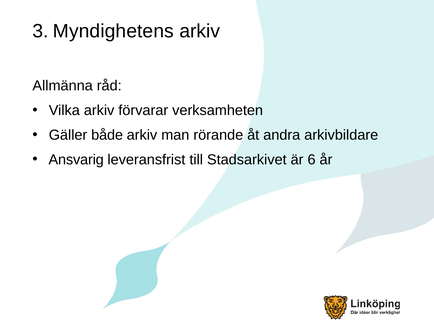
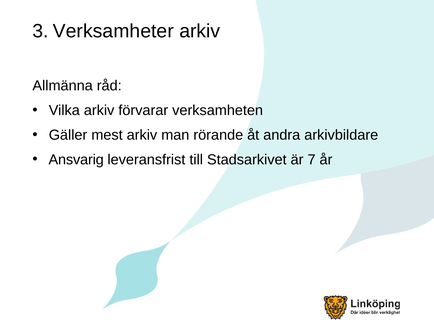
Myndighetens: Myndighetens -> Verksamheter
både: både -> mest
6: 6 -> 7
